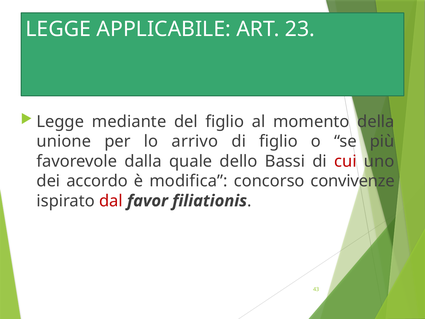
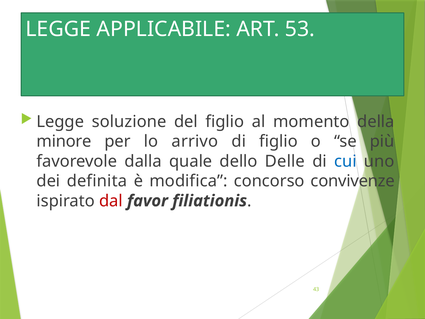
23: 23 -> 53
mediante: mediante -> soluzione
unione: unione -> minore
Bassi: Bassi -> Delle
cui colour: red -> blue
accordo: accordo -> definita
